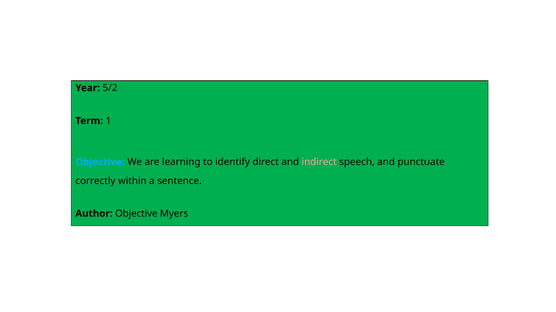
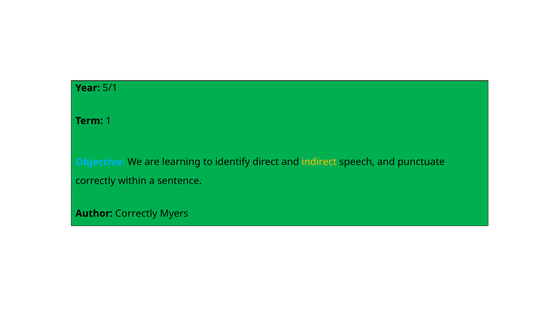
5/2: 5/2 -> 5/1
indirect colour: pink -> yellow
Author Objective: Objective -> Correctly
